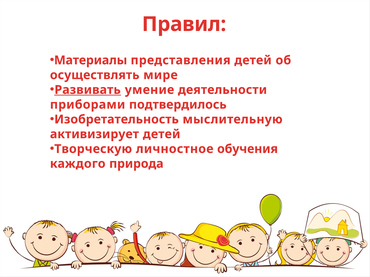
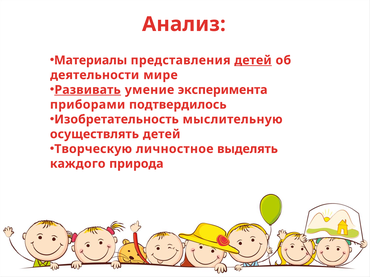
Правил: Правил -> Анализ
детей at (253, 60) underline: none -> present
осуществлять: осуществлять -> деятельности
деятельности: деятельности -> эксперимента
активизирует: активизирует -> осуществлять
обучения: обучения -> выделять
